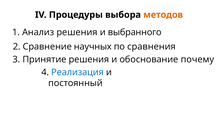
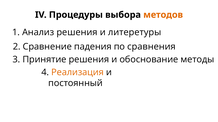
выбранного: выбранного -> литеретуры
научных: научных -> падения
почему: почему -> методы
Реализация colour: blue -> orange
